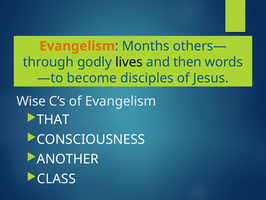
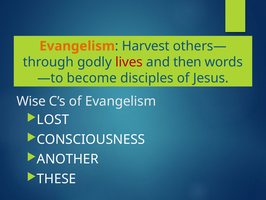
Months: Months -> Harvest
lives colour: black -> red
THAT: THAT -> LOST
CLASS: CLASS -> THESE
